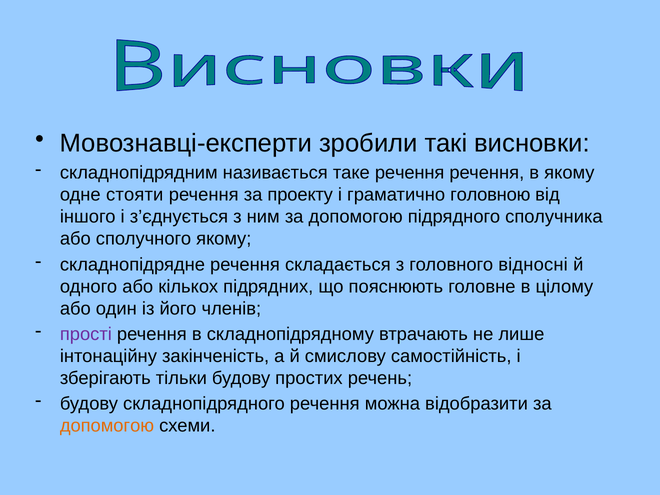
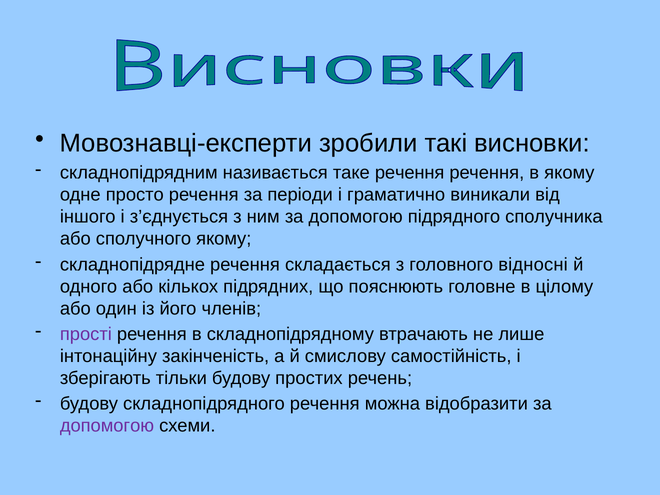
стояти: стояти -> просто
проекту: проекту -> періоди
головною: головною -> виникали
допомогою at (107, 426) colour: orange -> purple
